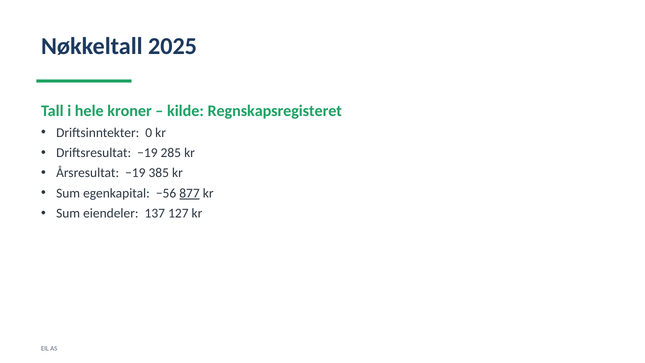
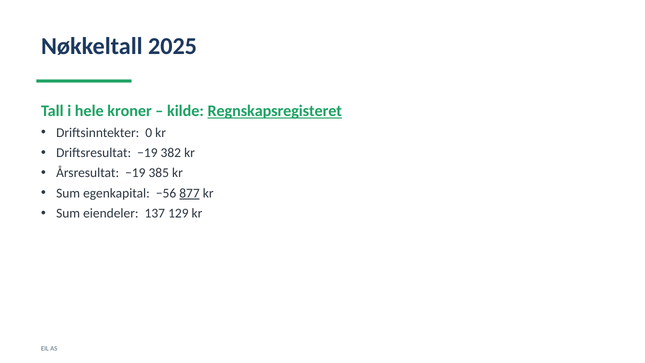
Regnskapsregisteret underline: none -> present
285: 285 -> 382
127: 127 -> 129
